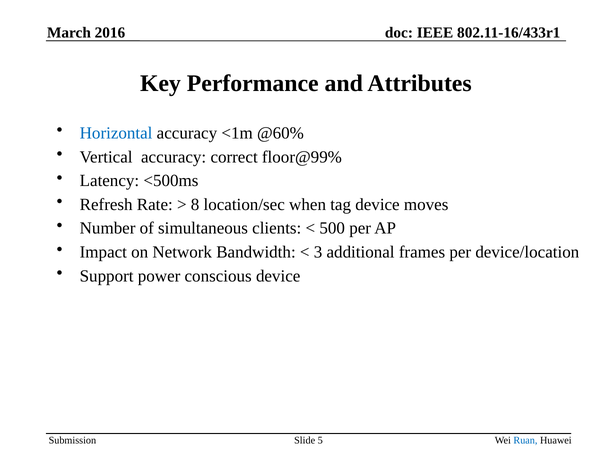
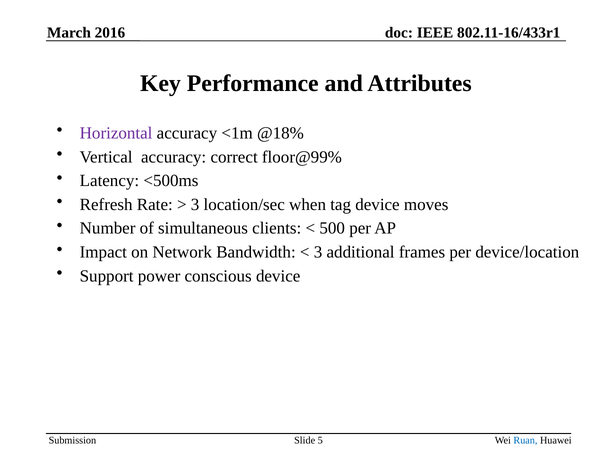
Horizontal colour: blue -> purple
@60%: @60% -> @18%
8 at (195, 205): 8 -> 3
